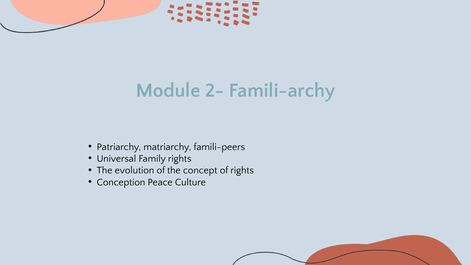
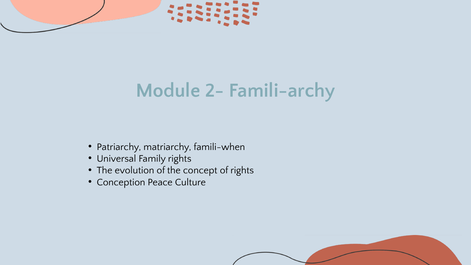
famili-peers: famili-peers -> famili-when
